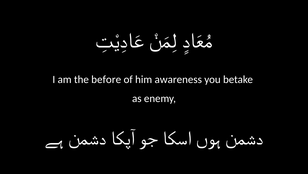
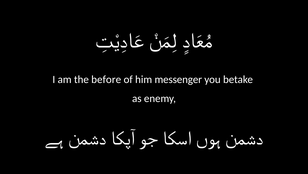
awareness: awareness -> messenger
